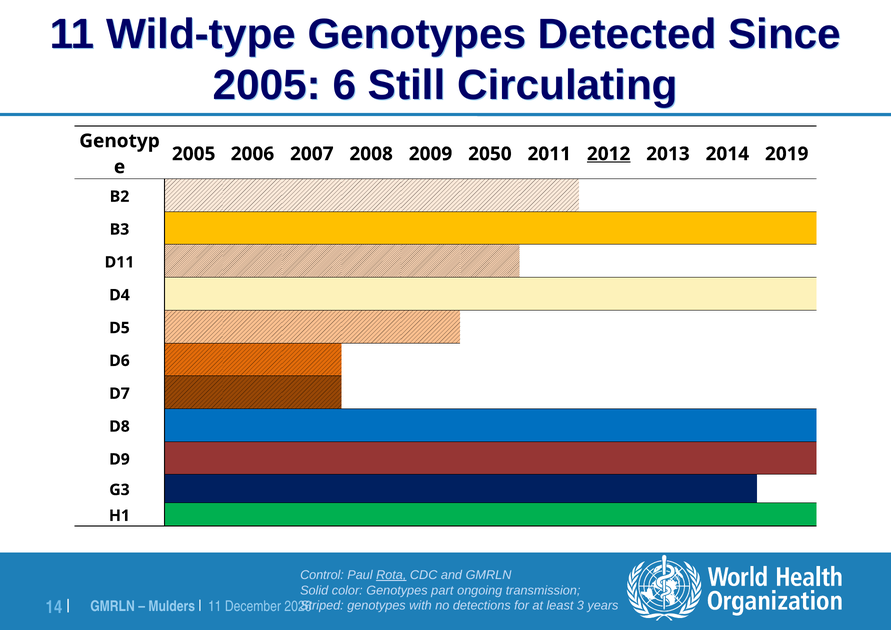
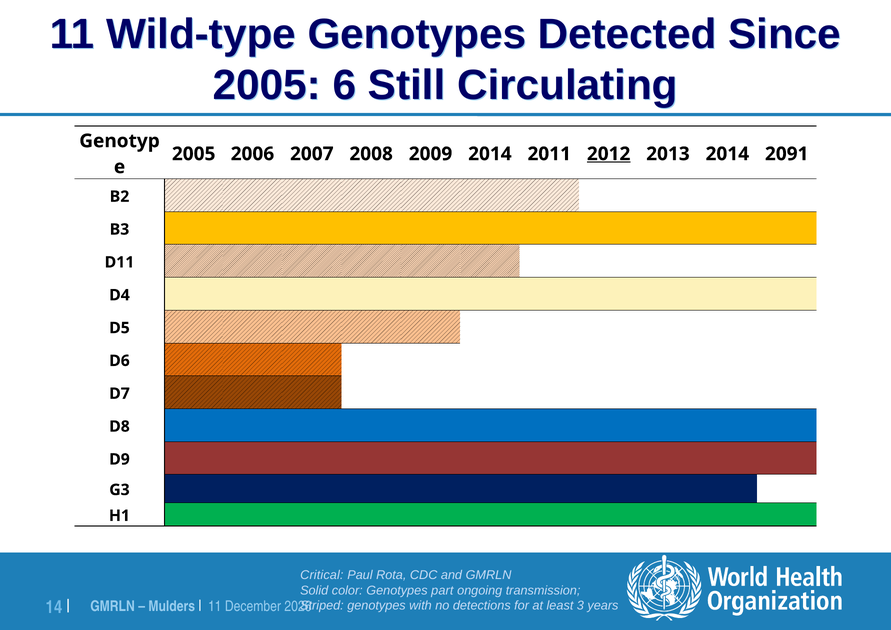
2009 2050: 2050 -> 2014
2019: 2019 -> 2091
Control: Control -> Critical
Rota underline: present -> none
